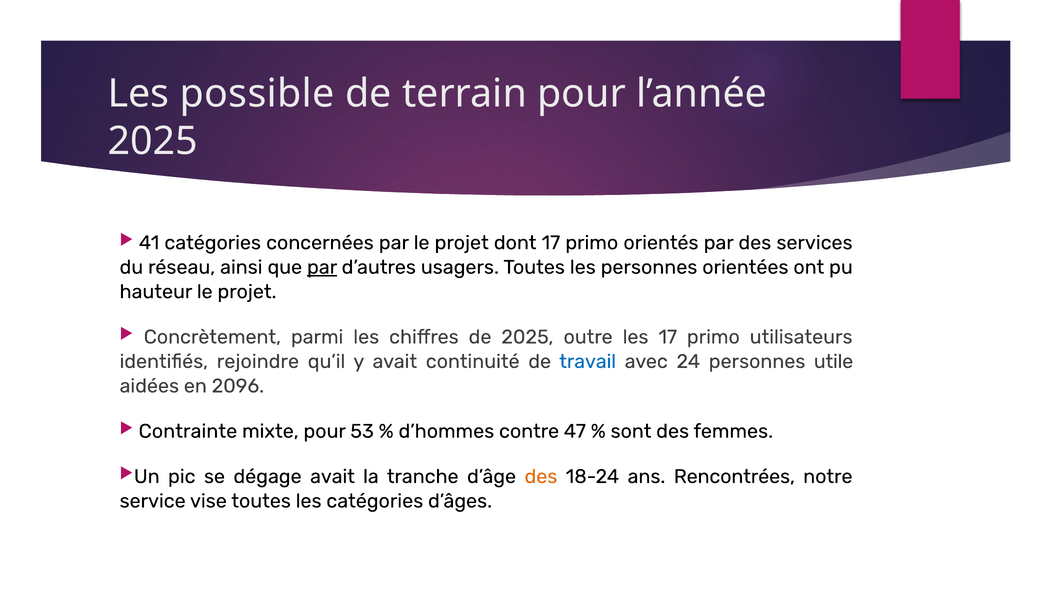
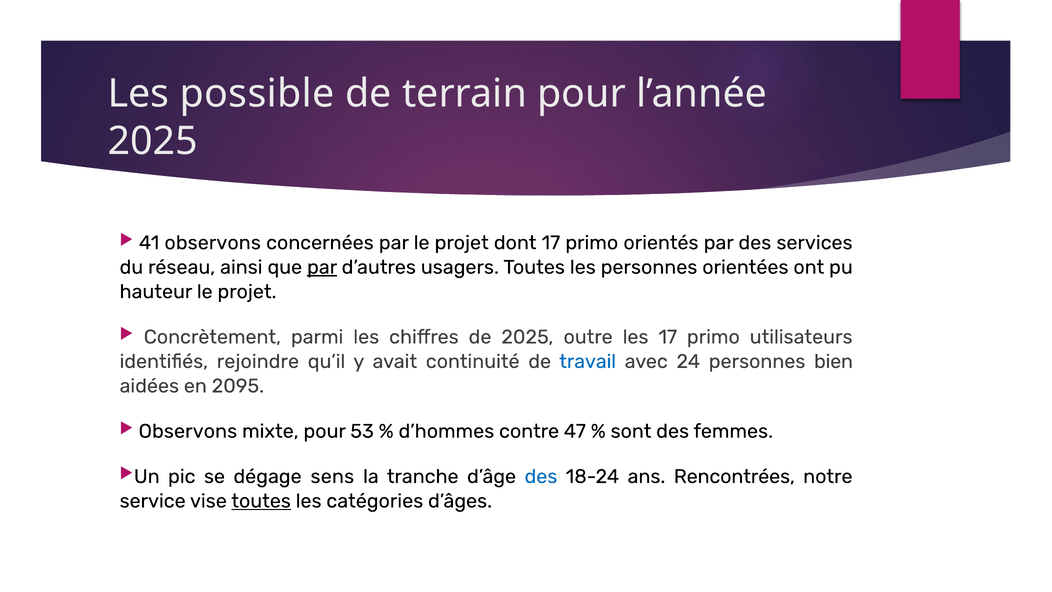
41 catégories: catégories -> observons
utile: utile -> bien
2096: 2096 -> 2095
Contrainte at (188, 431): Contrainte -> Observons
dégage avait: avait -> sens
des at (541, 476) colour: orange -> blue
toutes at (261, 501) underline: none -> present
